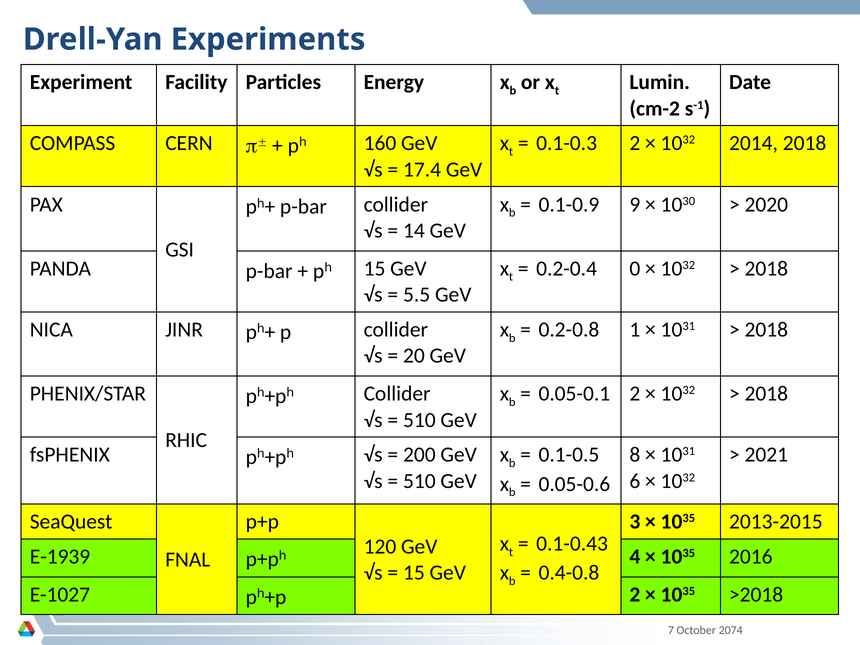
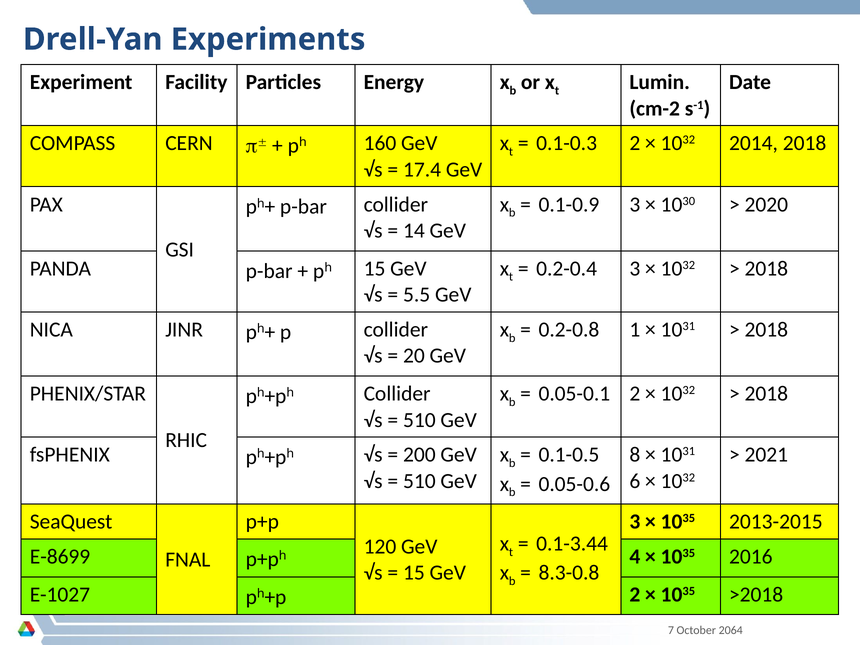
0.1-0.9 9: 9 -> 3
0.2-0.4 0: 0 -> 3
0.1-0.43: 0.1-0.43 -> 0.1-3.44
E-1939: E-1939 -> E-8699
0.4-0.8: 0.4-0.8 -> 8.3-0.8
2074: 2074 -> 2064
